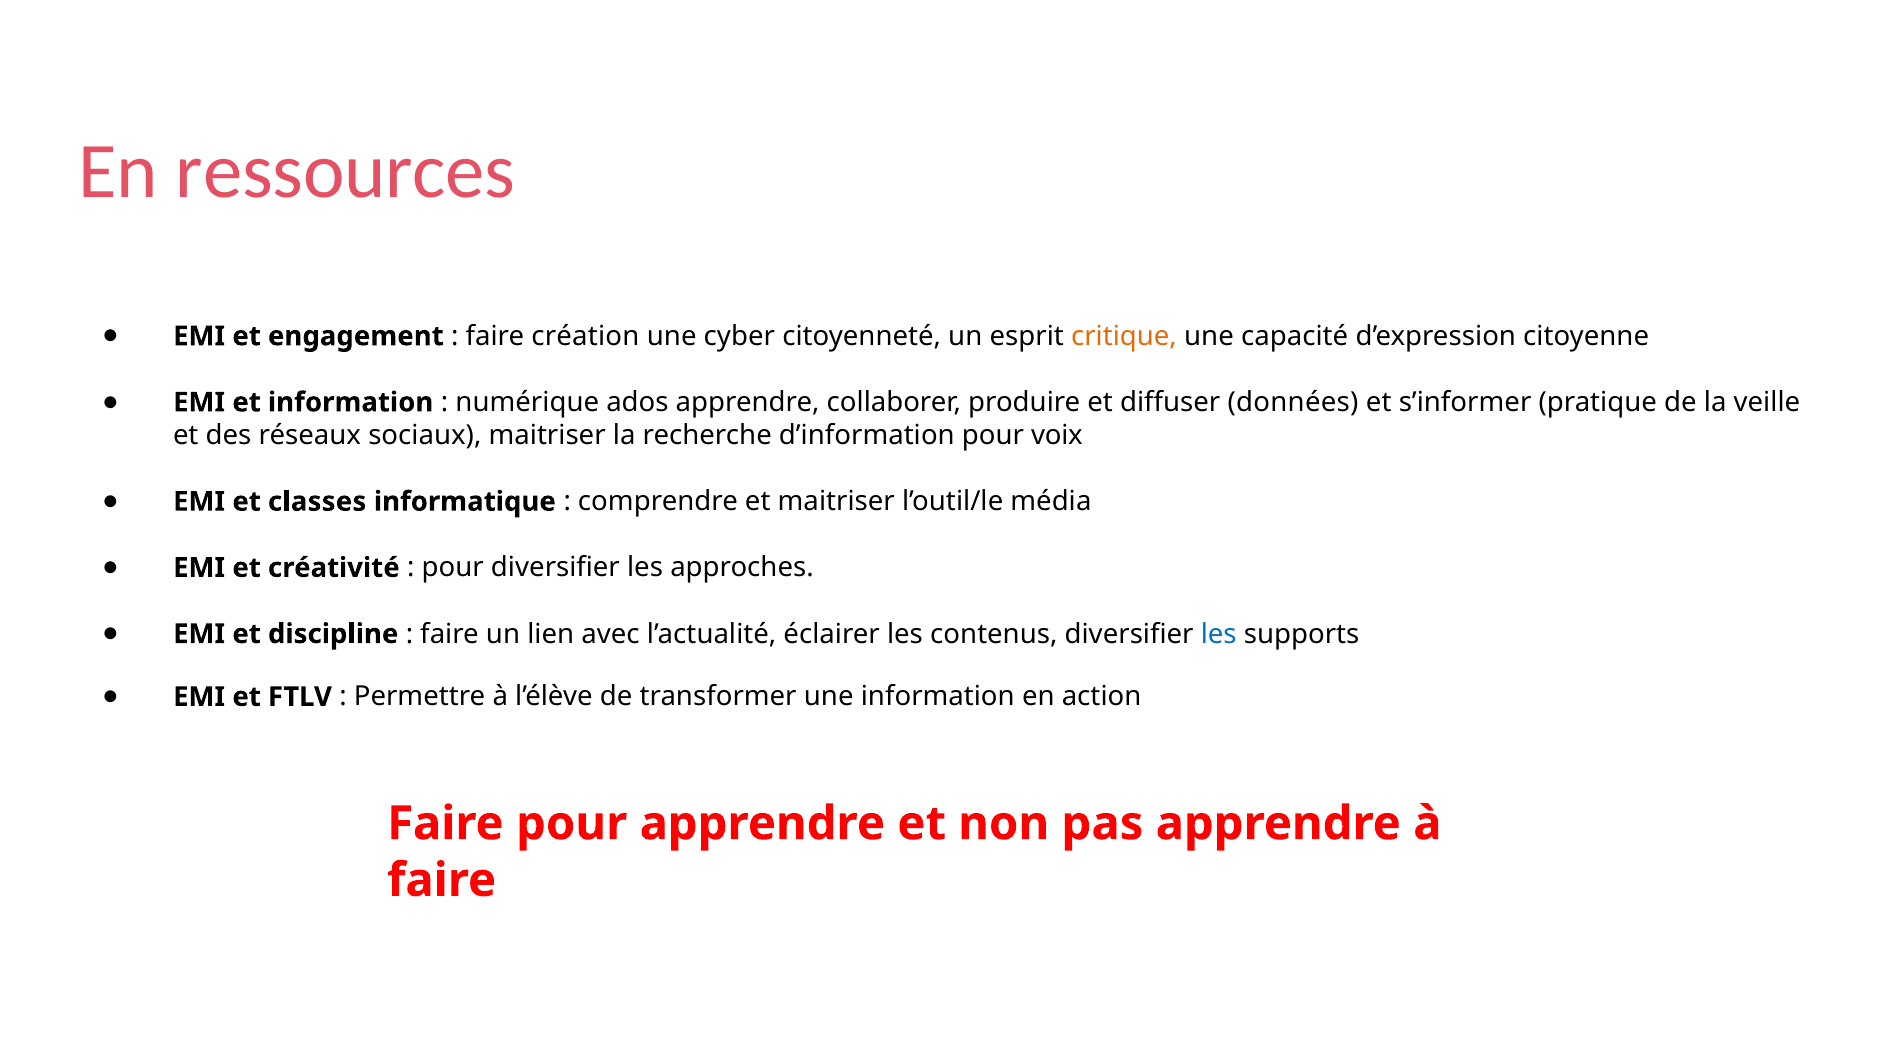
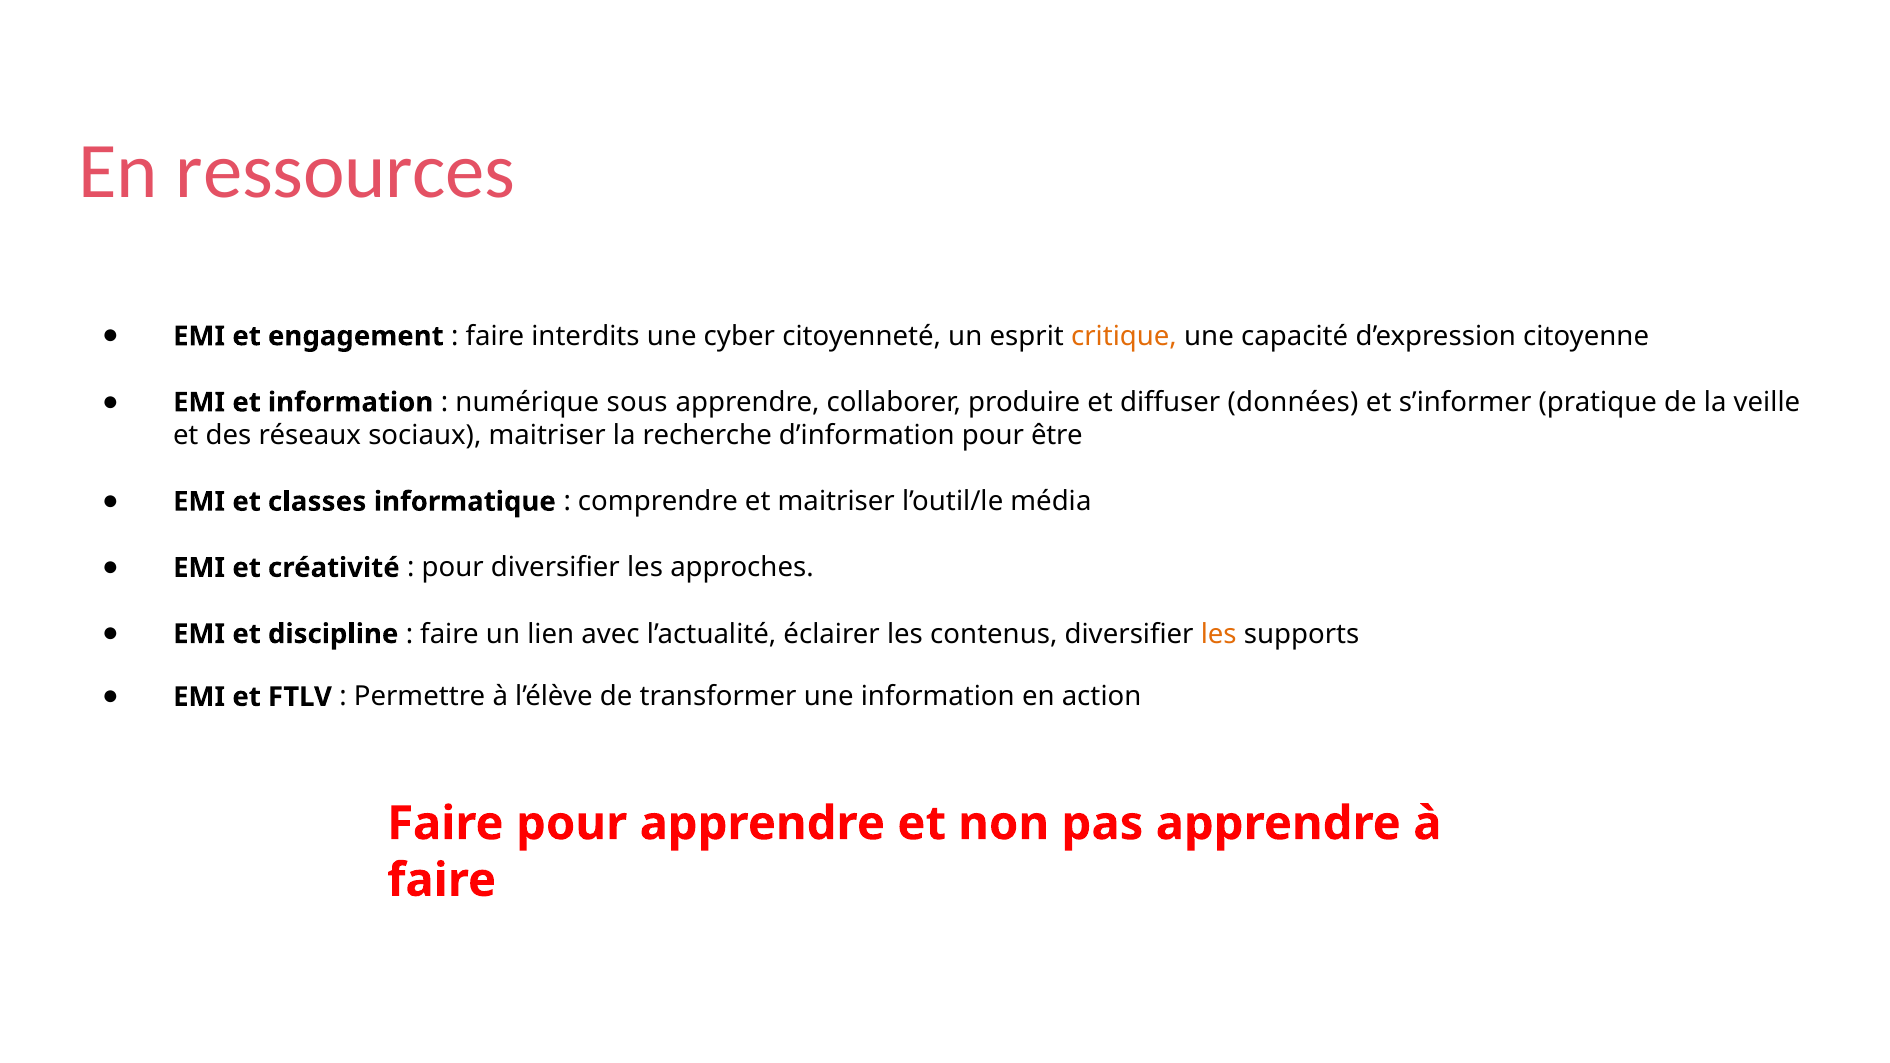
création: création -> interdits
ados: ados -> sous
voix: voix -> être
les at (1219, 634) colour: blue -> orange
